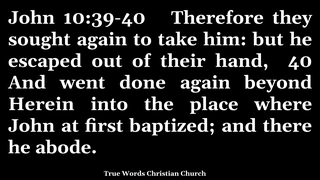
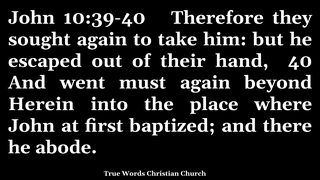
done: done -> must
